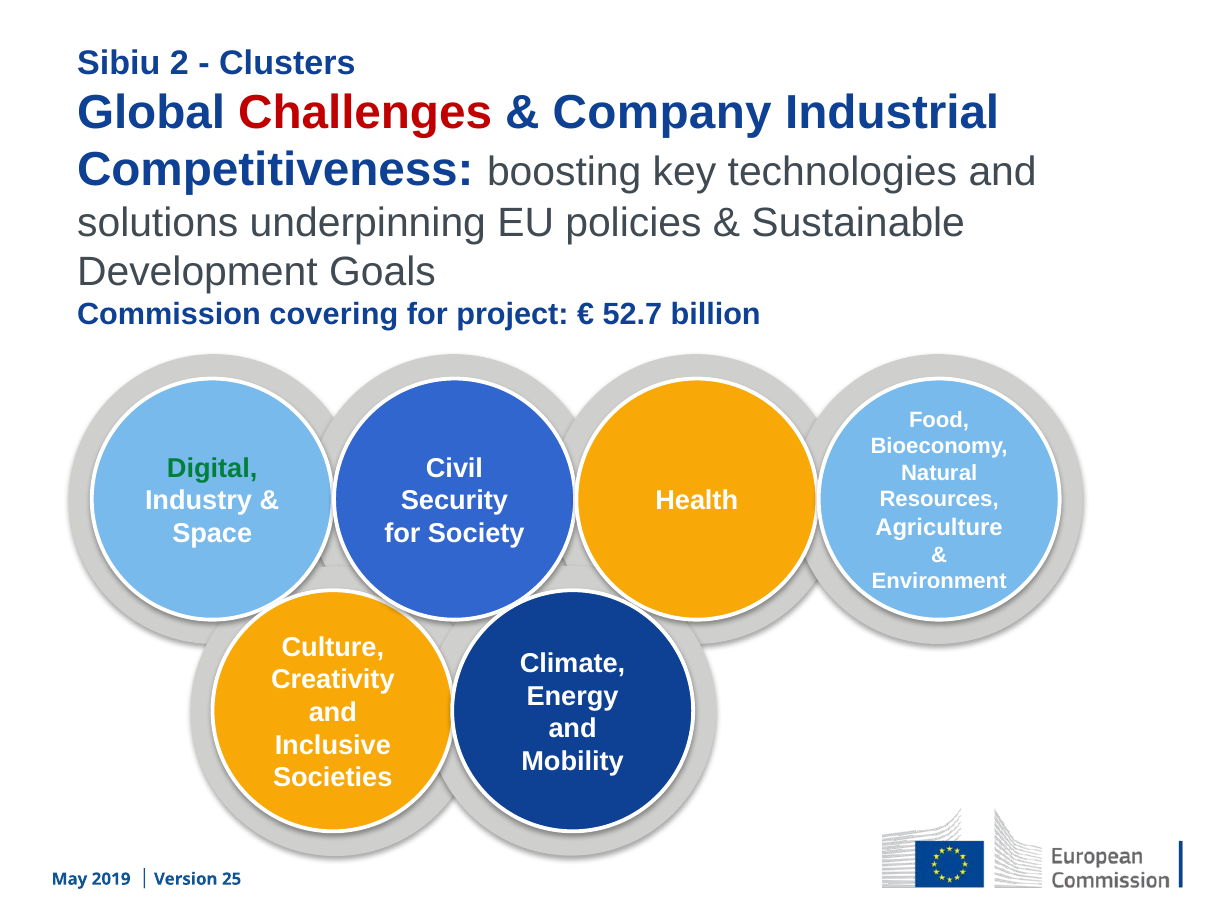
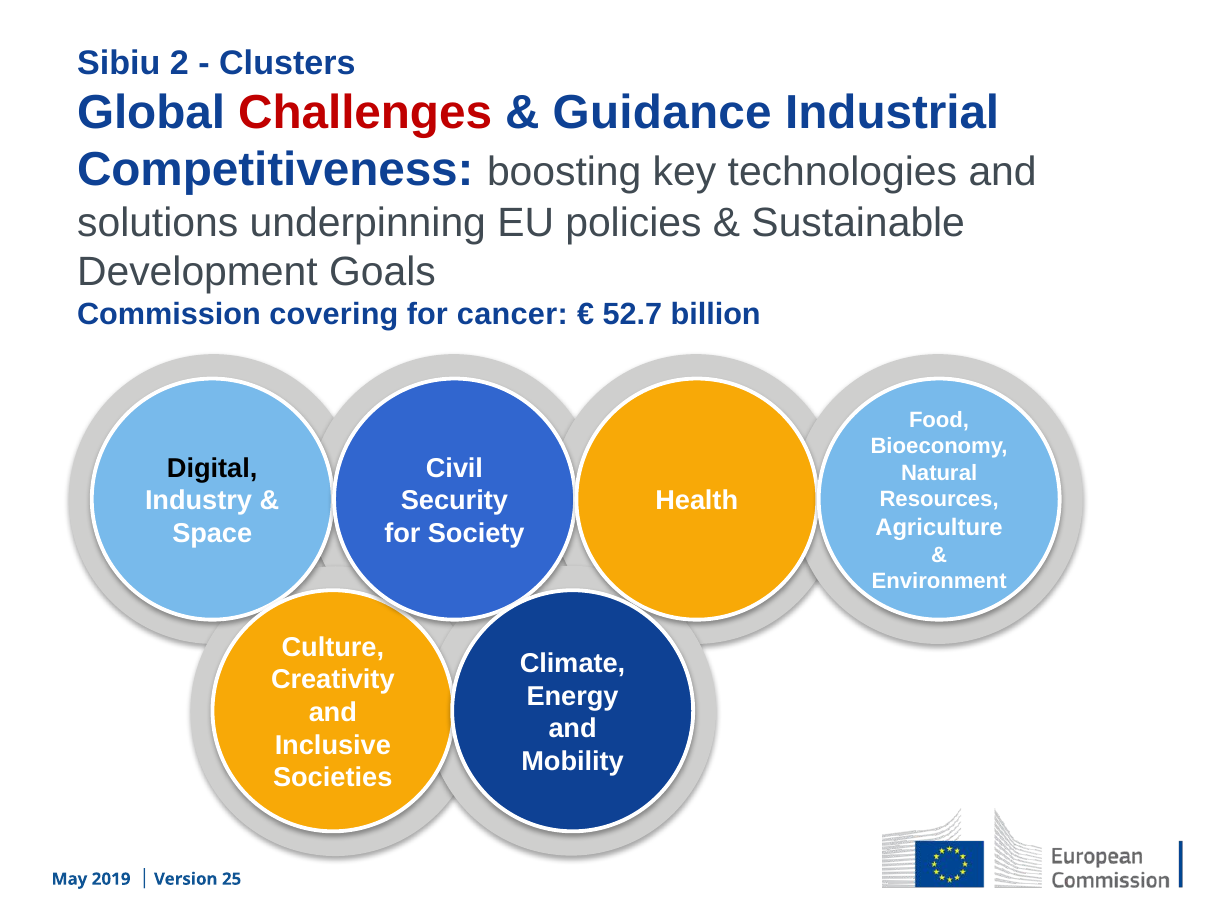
Company: Company -> Guidance
project: project -> cancer
Digital colour: green -> black
